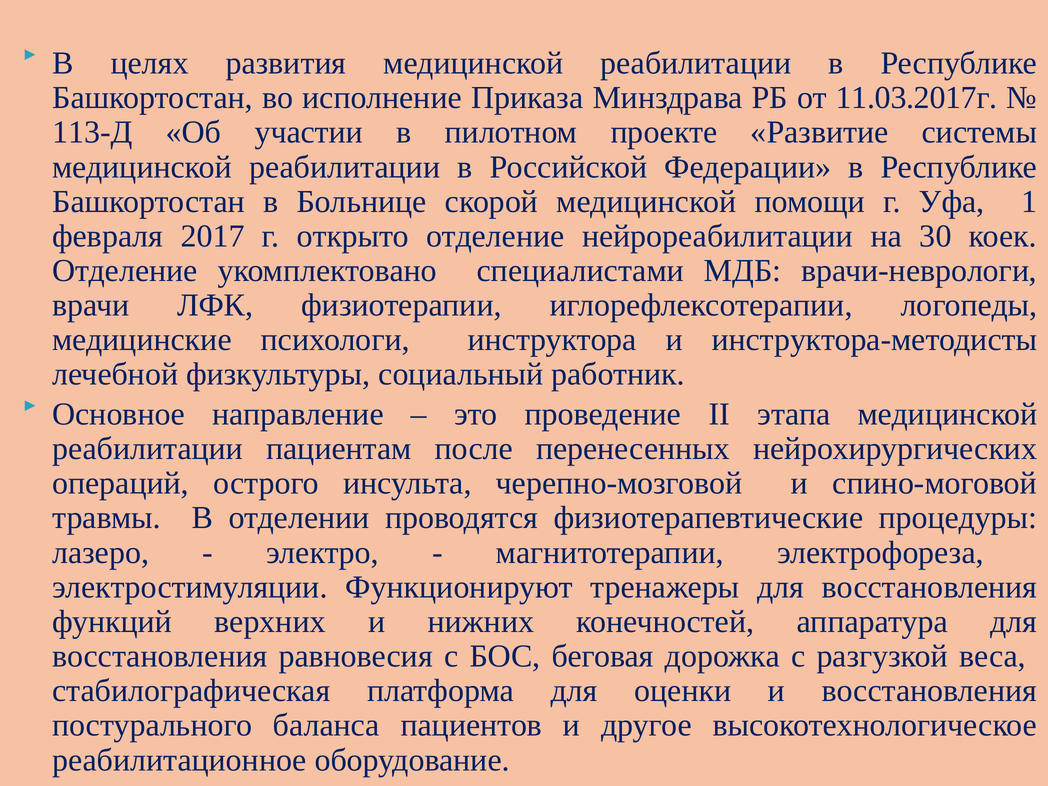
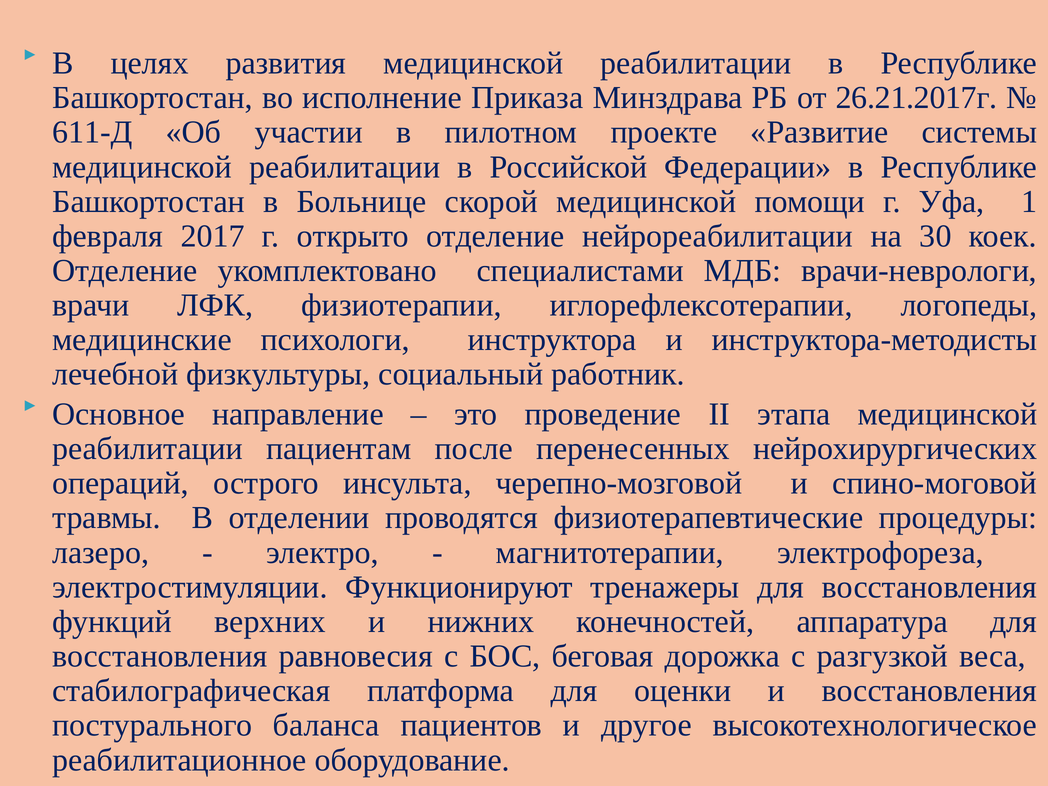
11.03.2017г: 11.03.2017г -> 26.21.2017г
113-Д: 113-Д -> 611-Д
